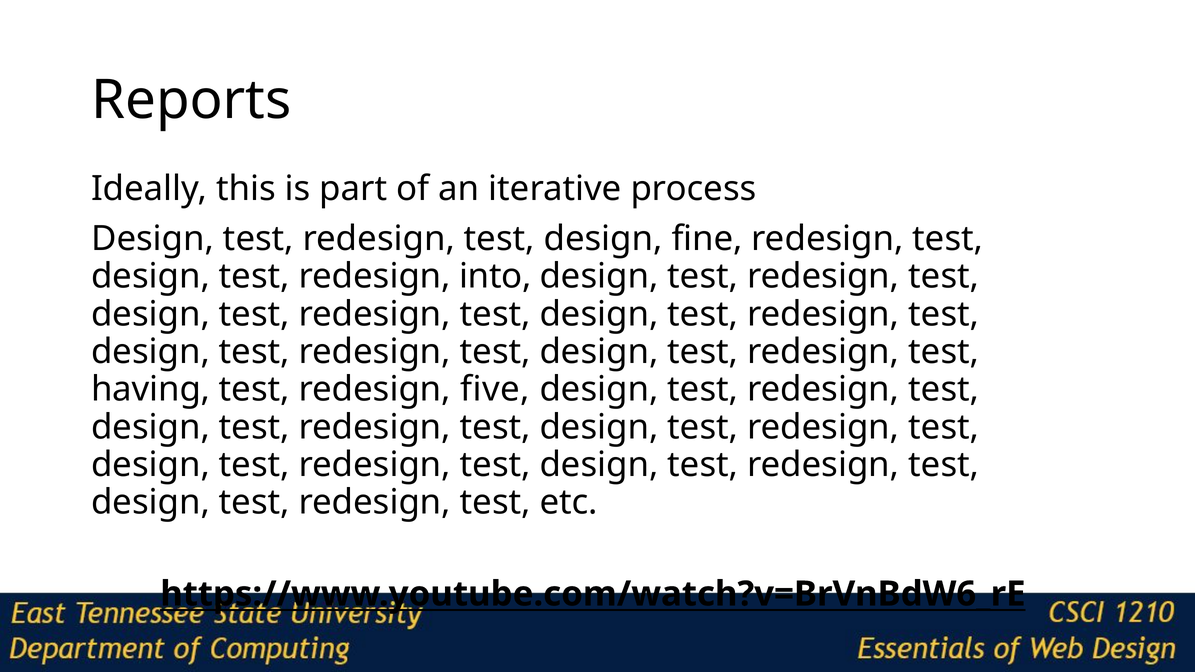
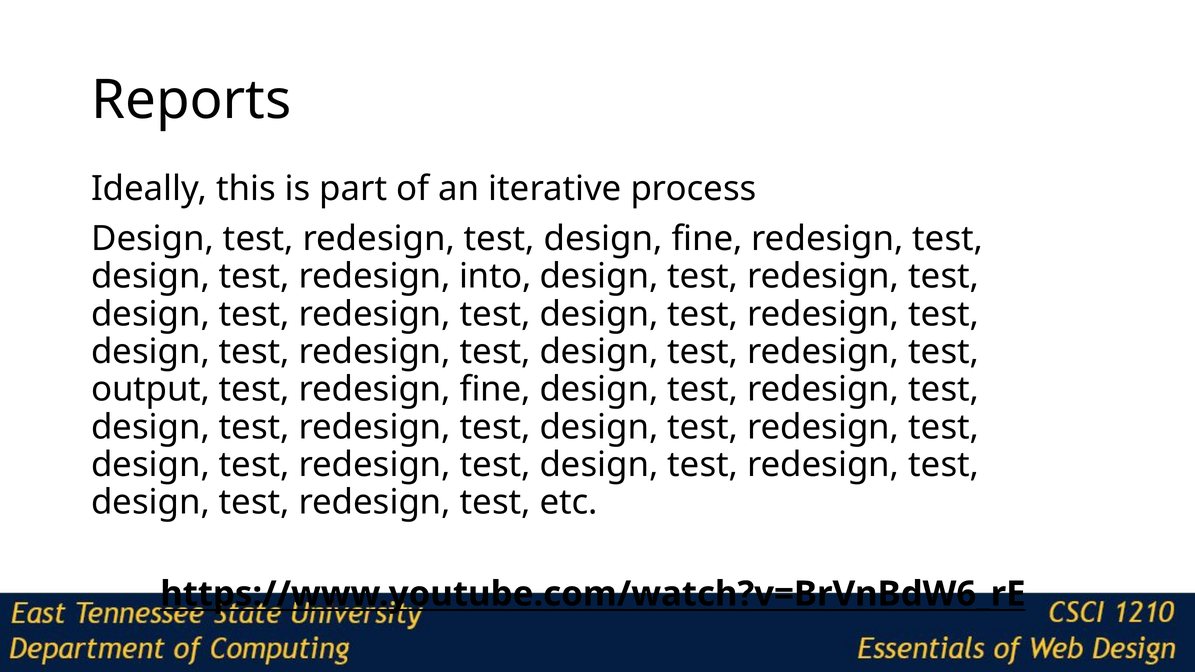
having: having -> output
redesign five: five -> fine
